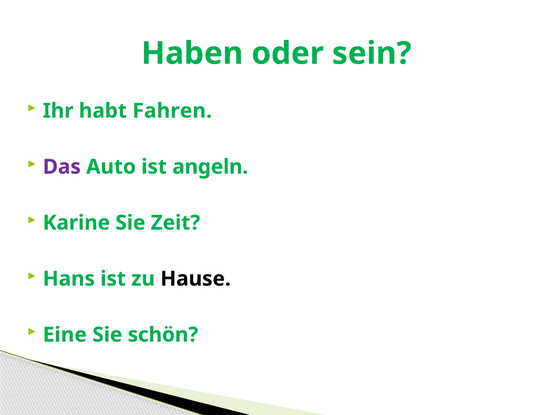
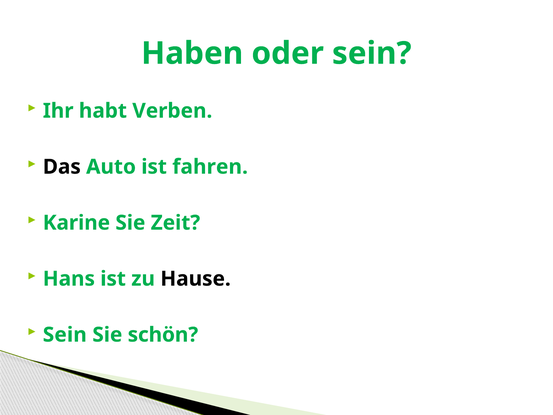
Fahren: Fahren -> Verben
Das colour: purple -> black
angeln: angeln -> fahren
Eine at (65, 335): Eine -> Sein
